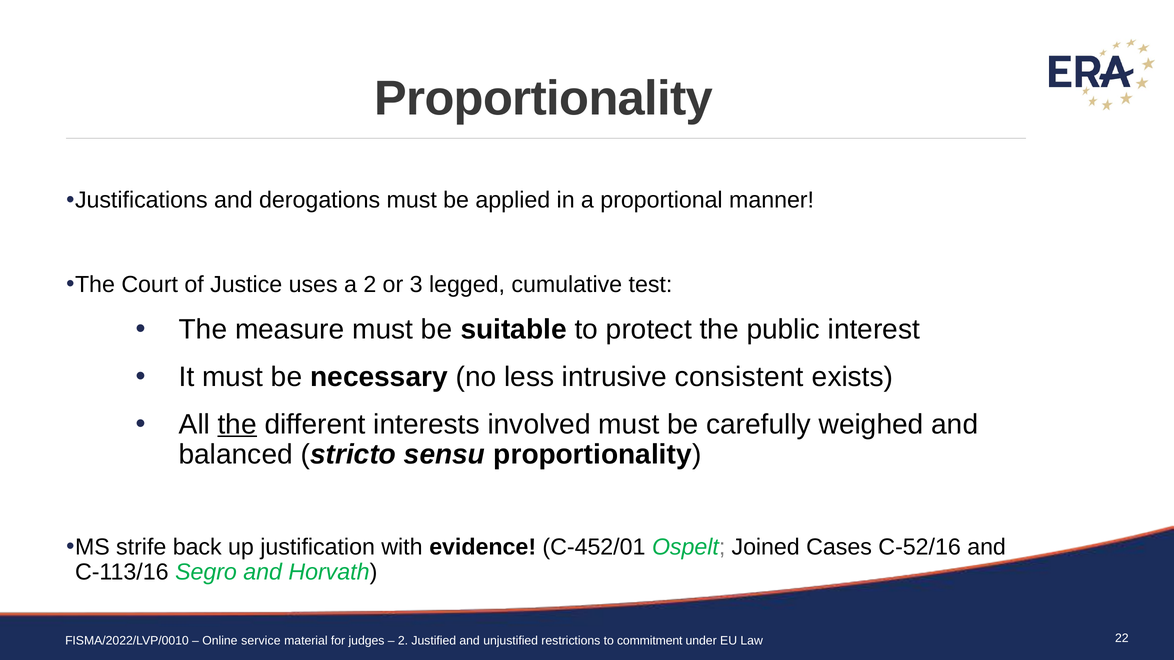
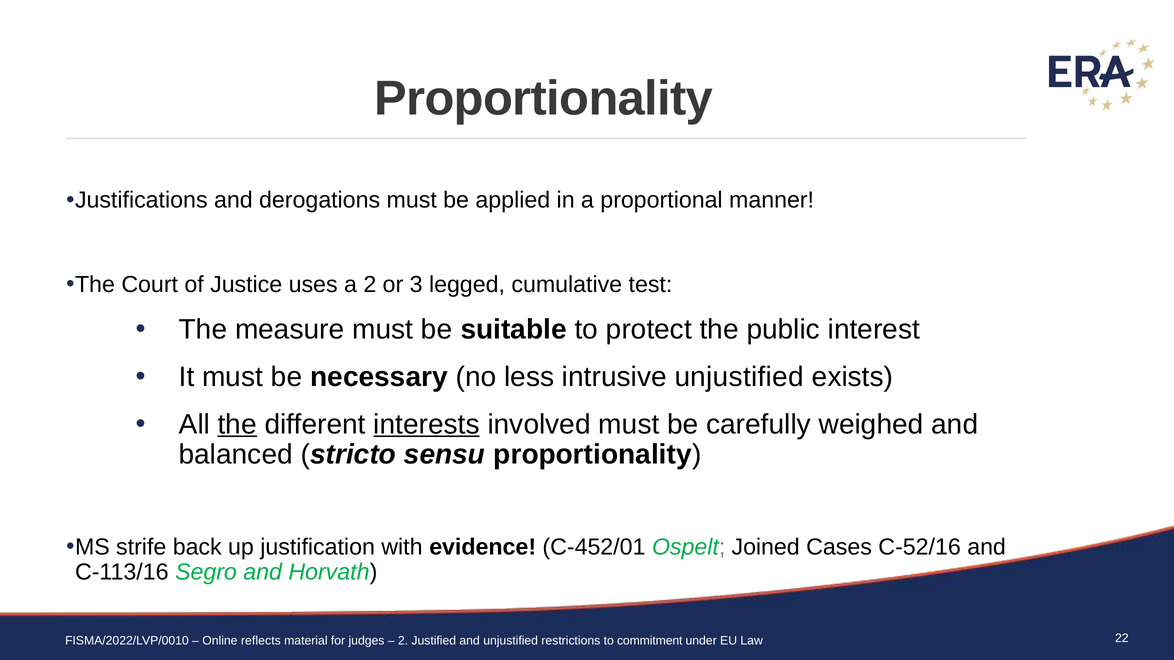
intrusive consistent: consistent -> unjustified
interests underline: none -> present
service: service -> reflects
